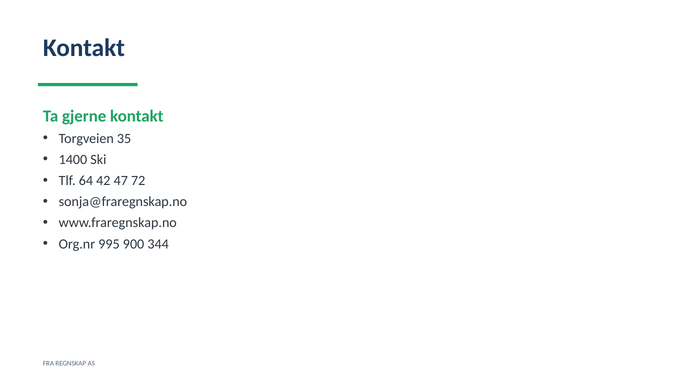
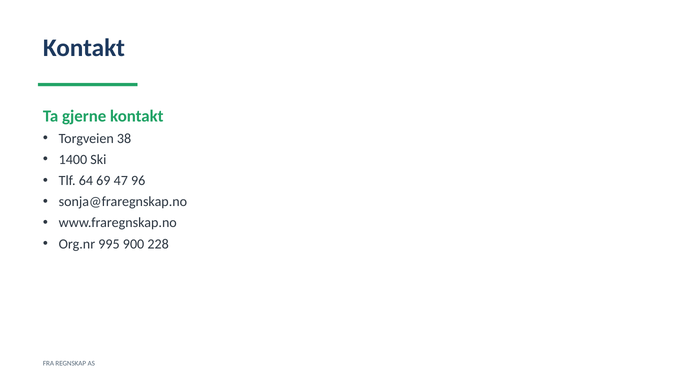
35: 35 -> 38
42: 42 -> 69
72: 72 -> 96
344: 344 -> 228
